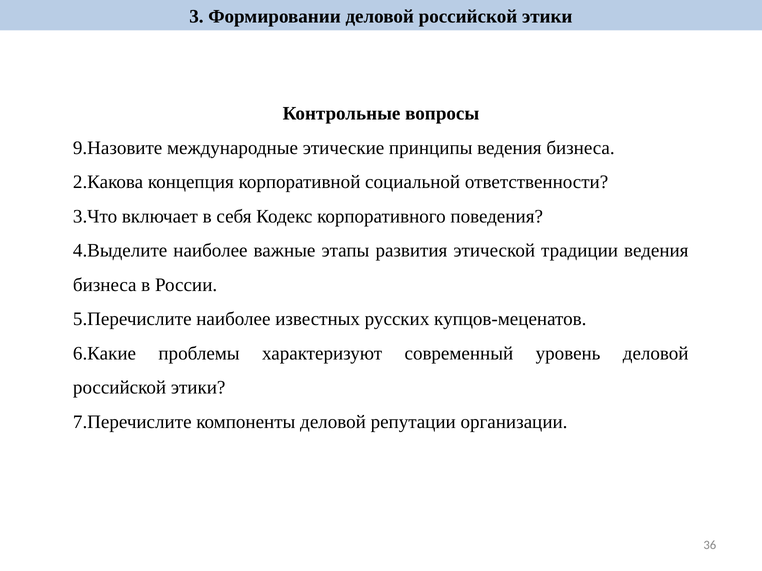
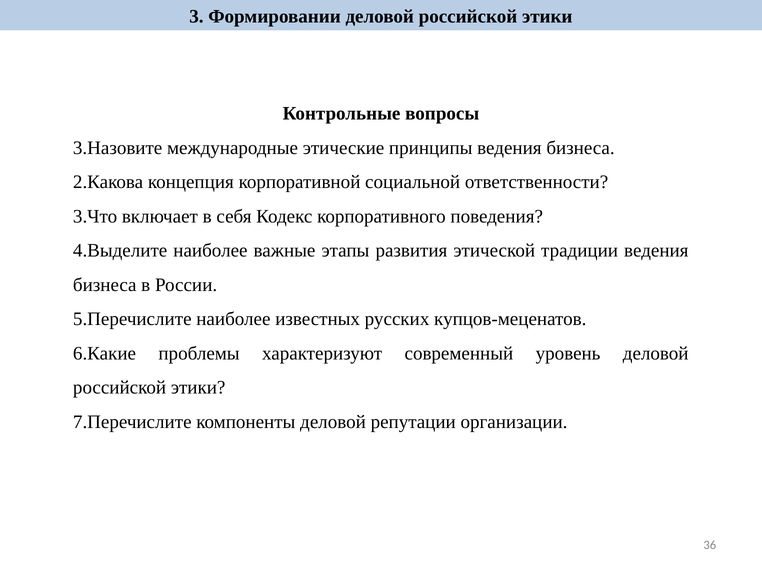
9.Назовите: 9.Назовите -> 3.Назовите
